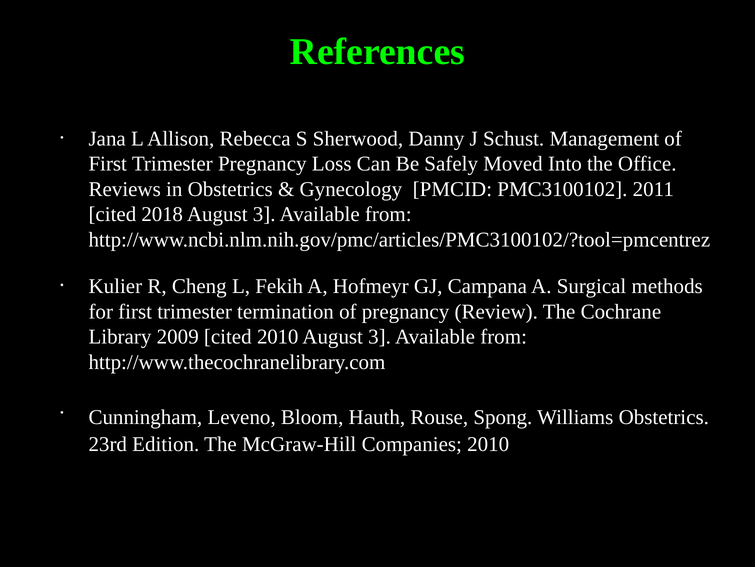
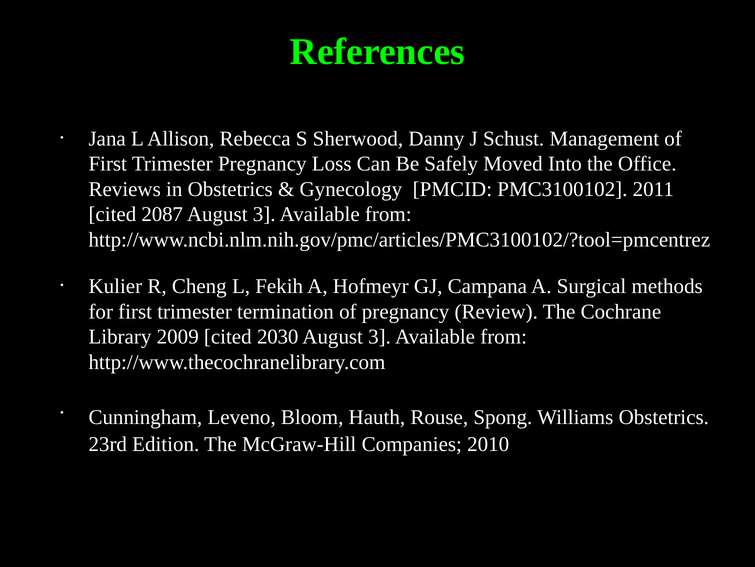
2018: 2018 -> 2087
cited 2010: 2010 -> 2030
